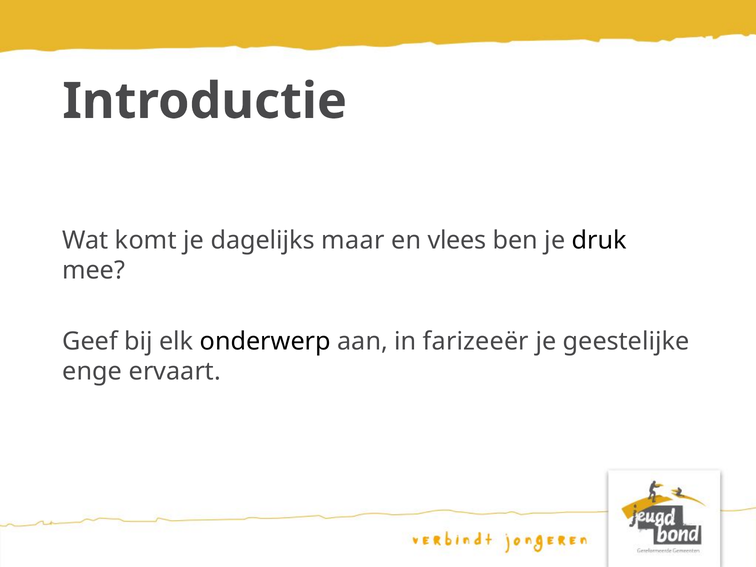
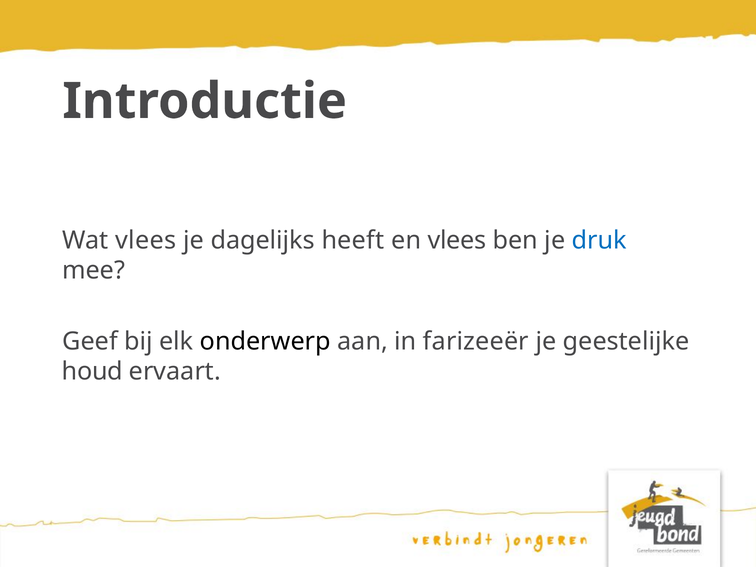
Wat komt: komt -> vlees
maar: maar -> heeft
druk colour: black -> blue
enge: enge -> houd
